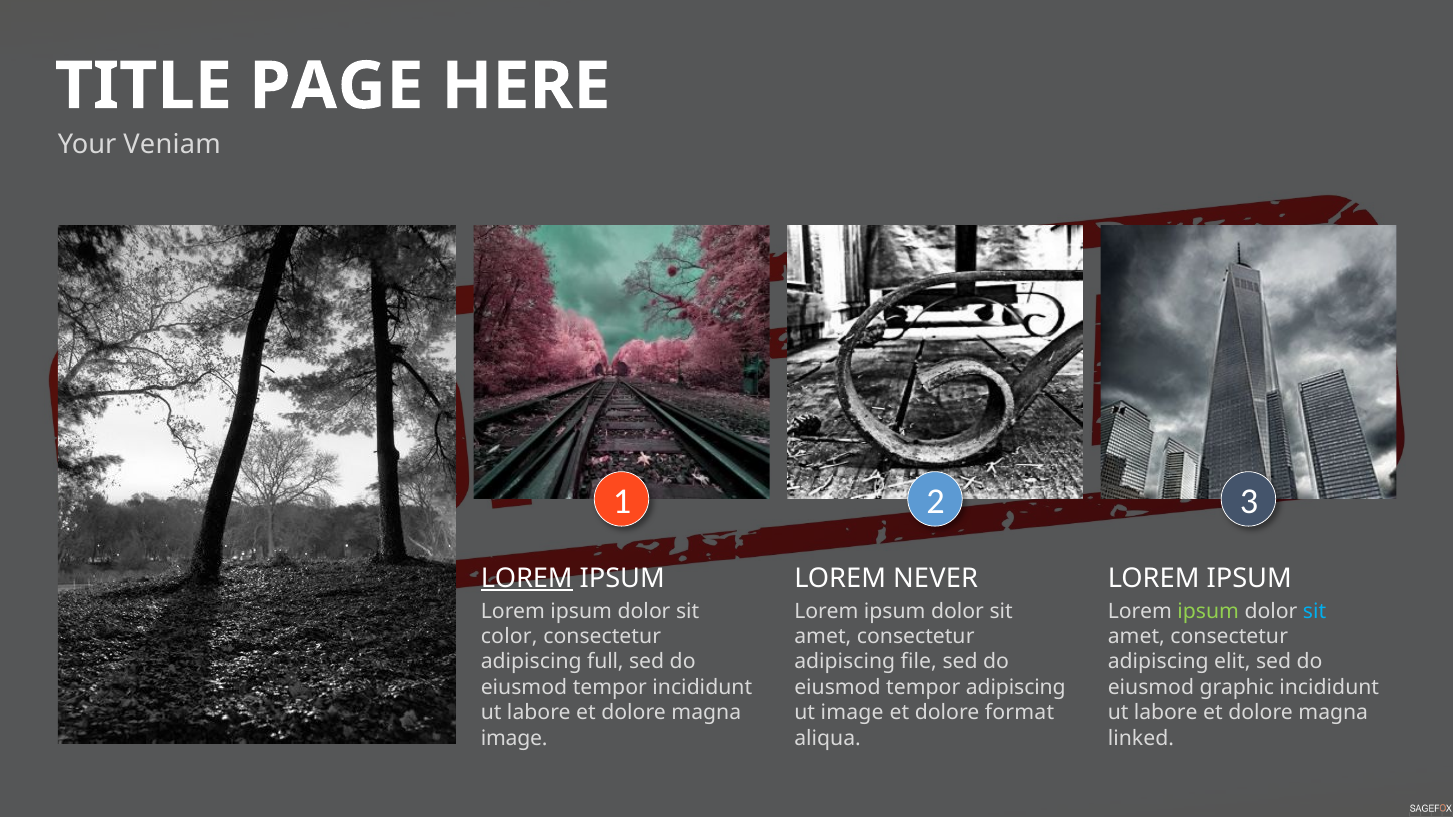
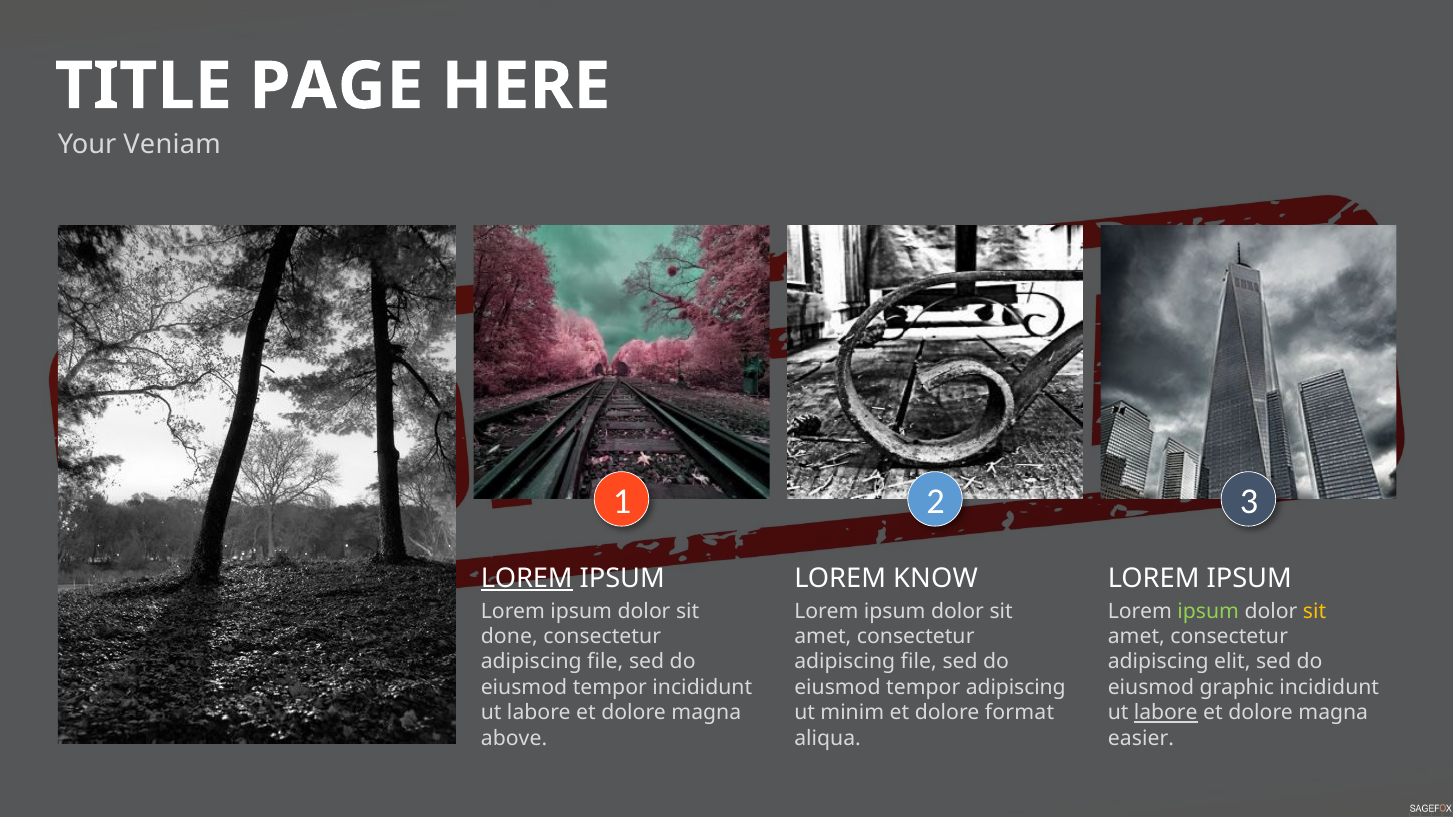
NEVER: NEVER -> KNOW
sit at (1315, 611) colour: light blue -> yellow
color: color -> done
full at (605, 662): full -> file
ut image: image -> minim
labore at (1166, 713) underline: none -> present
image at (514, 738): image -> above
linked: linked -> easier
